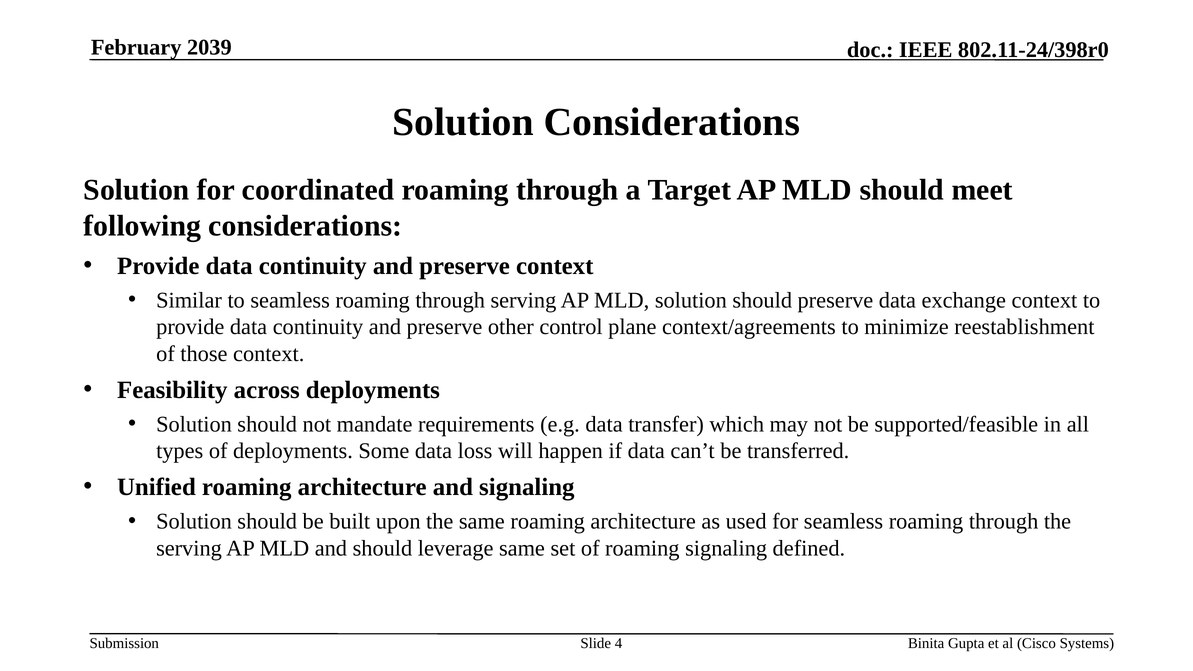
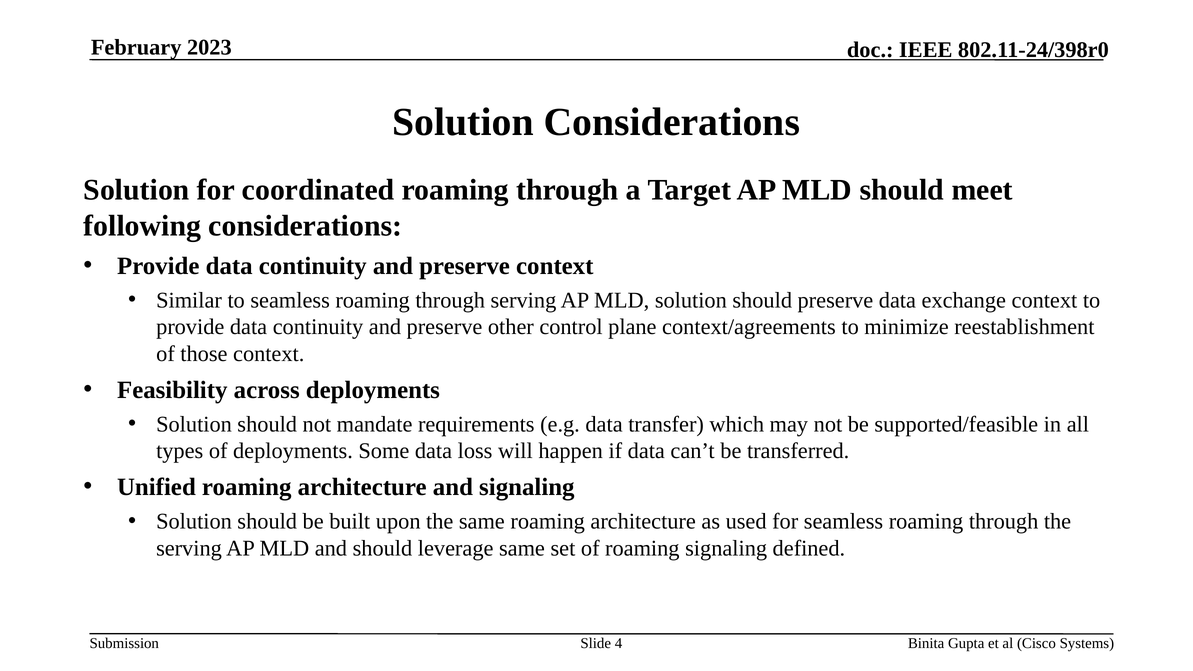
2039: 2039 -> 2023
